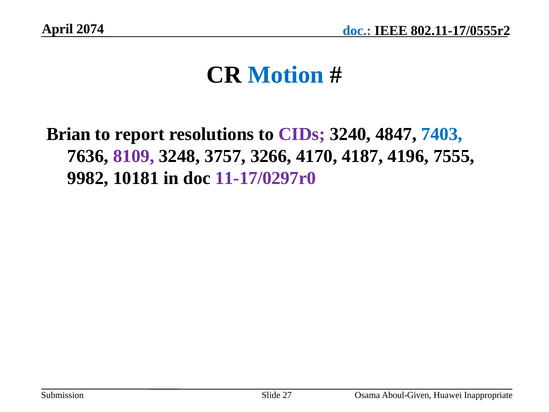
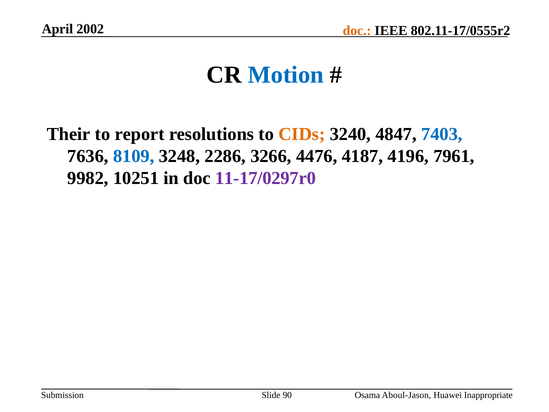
2074: 2074 -> 2002
doc at (357, 31) colour: blue -> orange
Brian: Brian -> Their
CIDs colour: purple -> orange
8109 colour: purple -> blue
3757: 3757 -> 2286
4170: 4170 -> 4476
7555: 7555 -> 7961
10181: 10181 -> 10251
27: 27 -> 90
Aboul-Given: Aboul-Given -> Aboul-Jason
